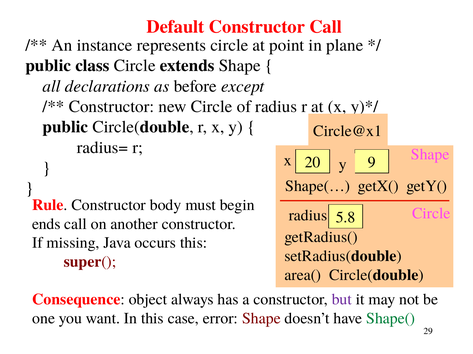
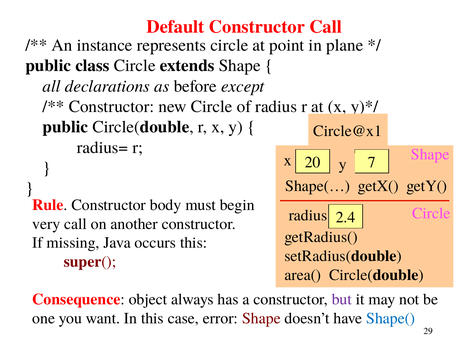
9: 9 -> 7
5.8: 5.8 -> 2.4
ends: ends -> very
Shape( colour: green -> blue
